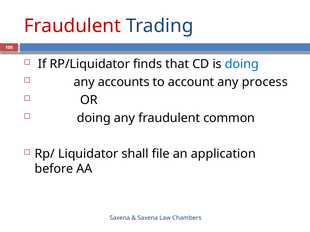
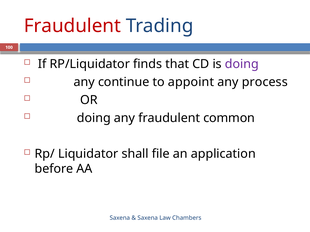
doing at (242, 64) colour: blue -> purple
accounts: accounts -> continue
account: account -> appoint
